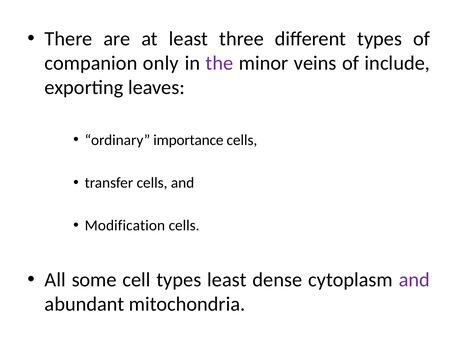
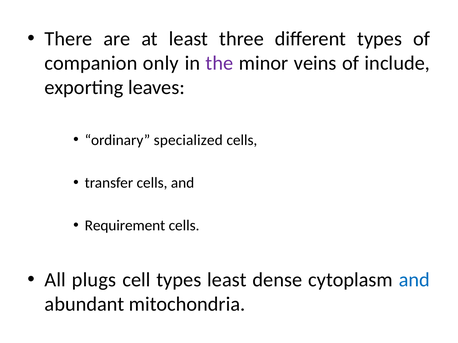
importance: importance -> specialized
Modification: Modification -> Requirement
some: some -> plugs
and at (414, 280) colour: purple -> blue
